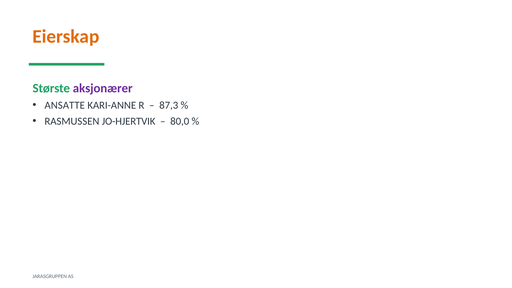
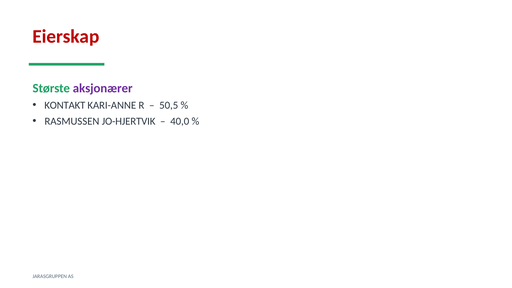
Eierskap colour: orange -> red
ANSATTE: ANSATTE -> KONTAKT
87,3: 87,3 -> 50,5
80,0: 80,0 -> 40,0
